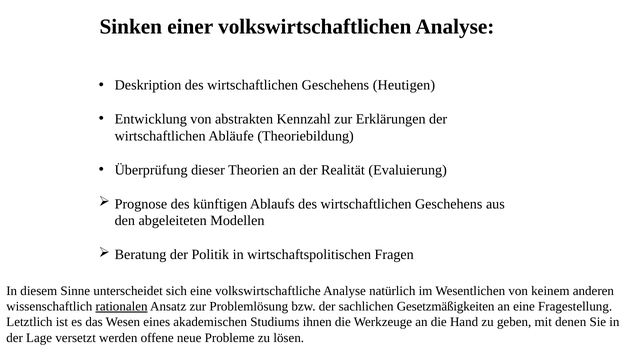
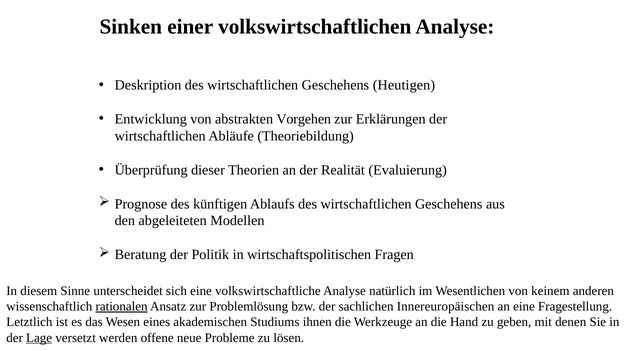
Kennzahl: Kennzahl -> Vorgehen
Gesetzmäßigkeiten: Gesetzmäßigkeiten -> Innereuropäischen
Lage underline: none -> present
